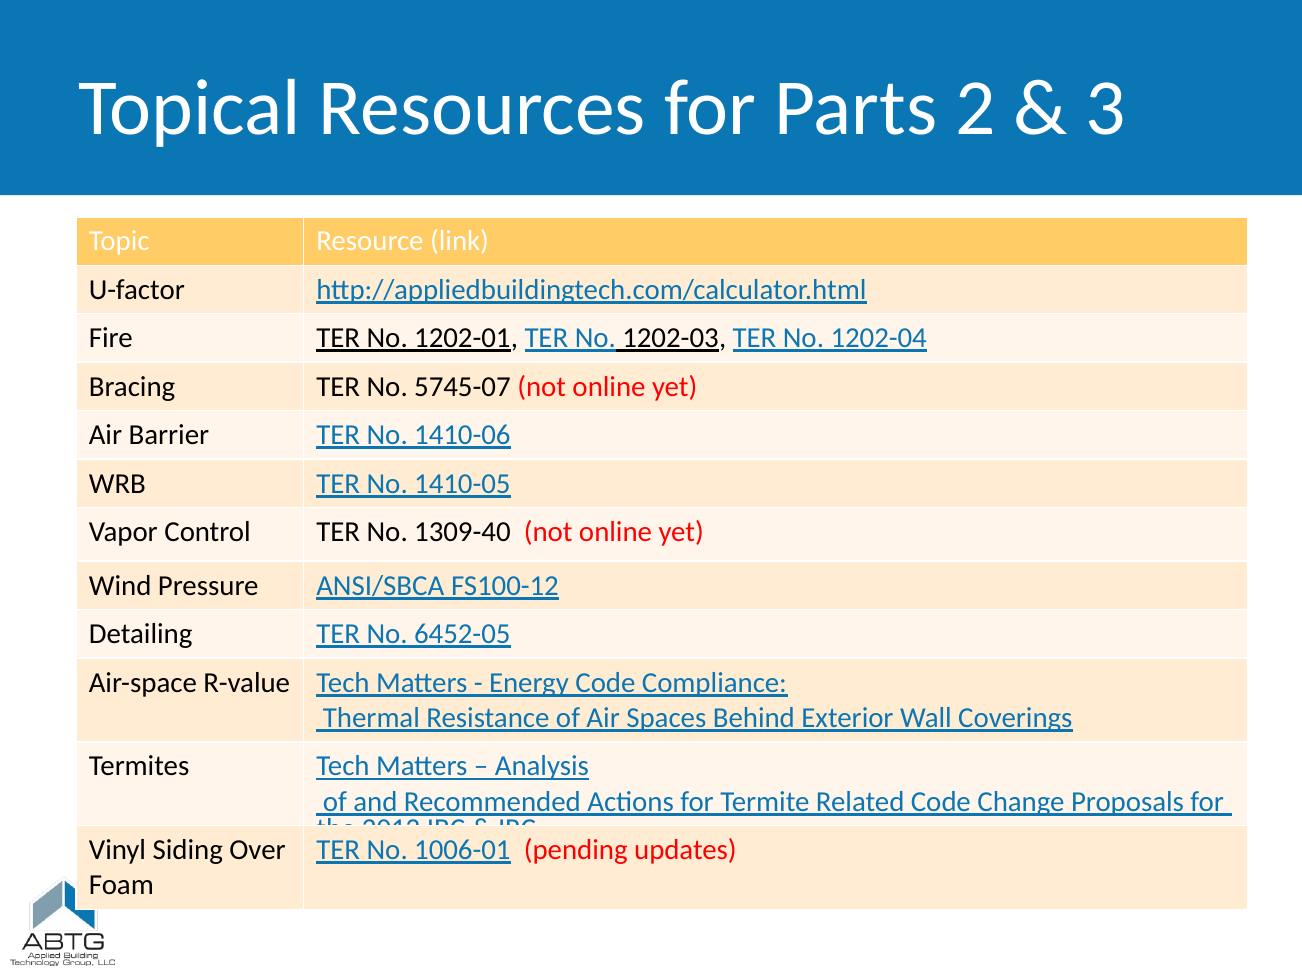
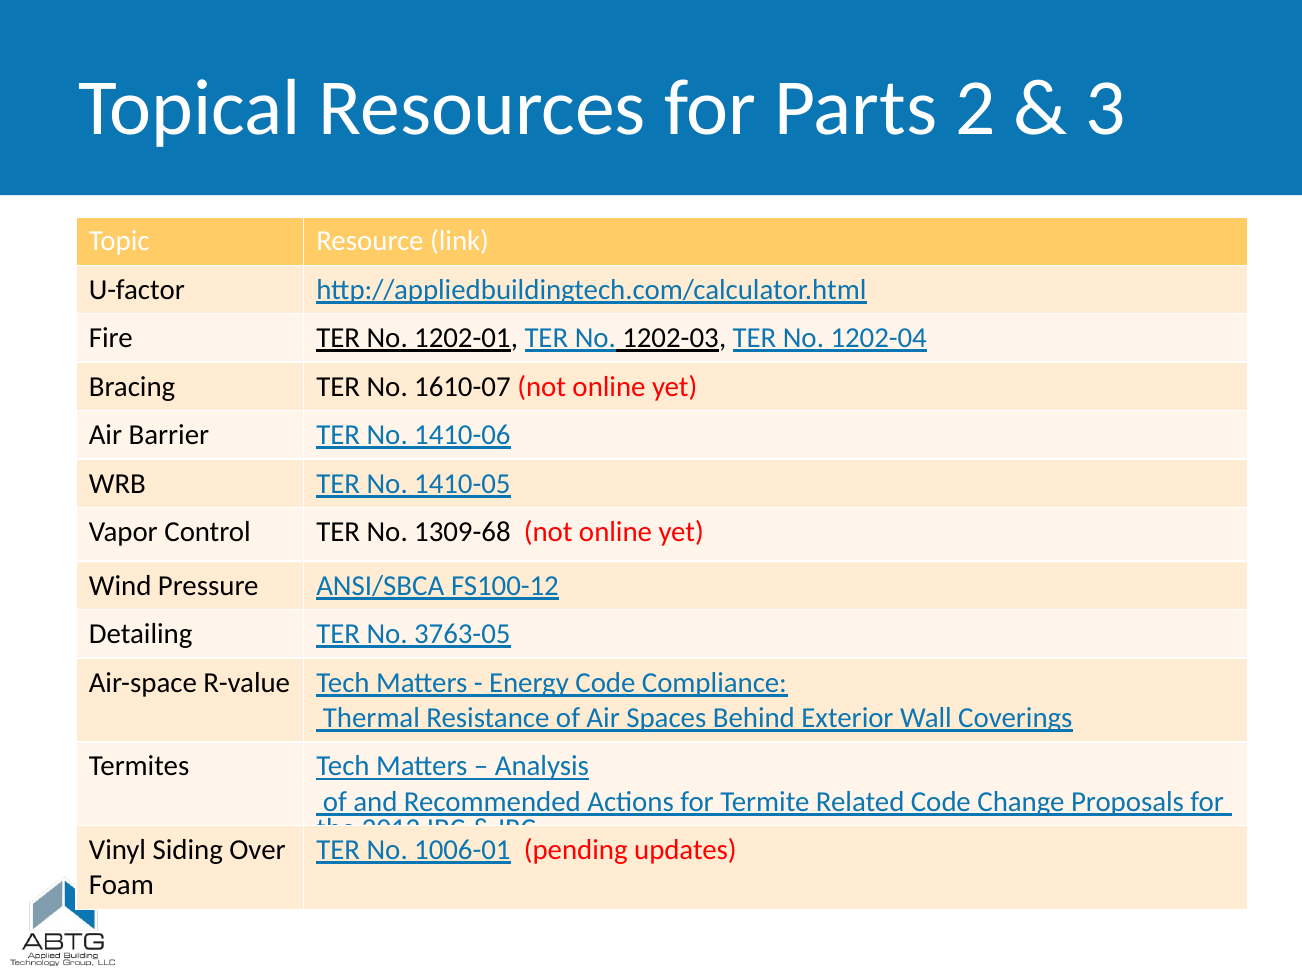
5745-07: 5745-07 -> 1610-07
1309-40: 1309-40 -> 1309-68
6452-05: 6452-05 -> 3763-05
